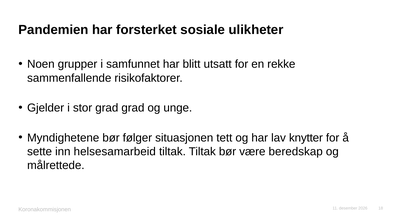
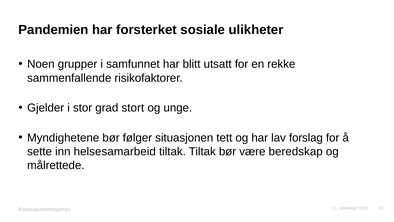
grad grad: grad -> stort
knytter: knytter -> forslag
